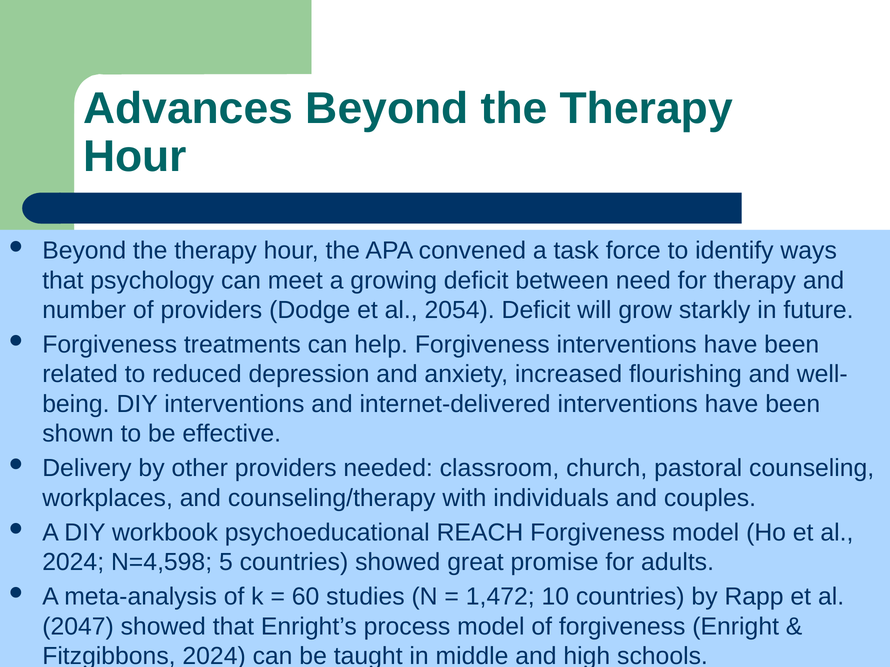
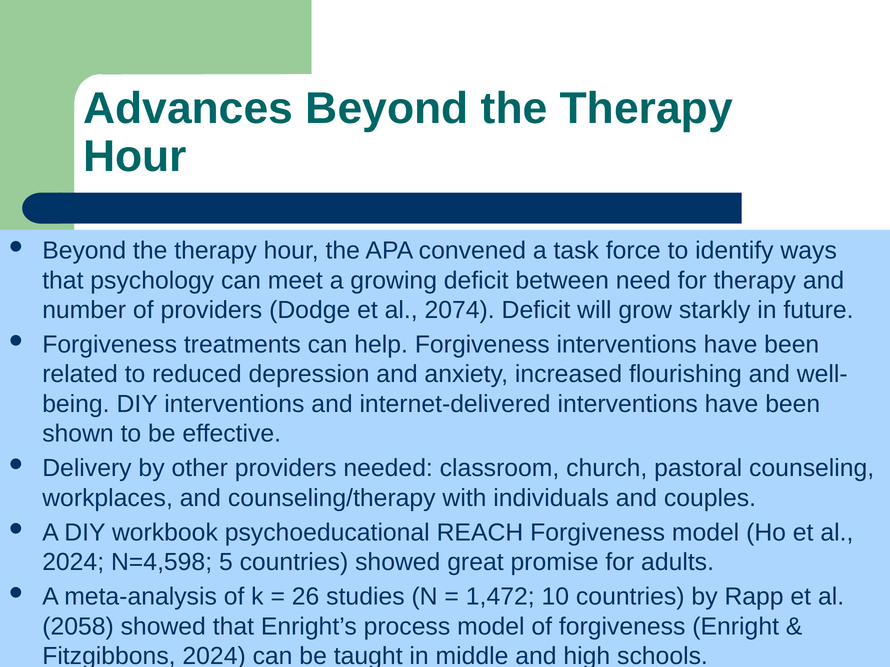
2054: 2054 -> 2074
60: 60 -> 26
2047: 2047 -> 2058
